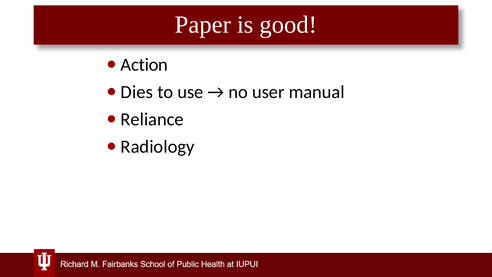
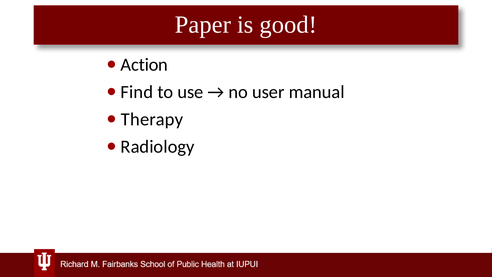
Dies: Dies -> Find
Reliance: Reliance -> Therapy
